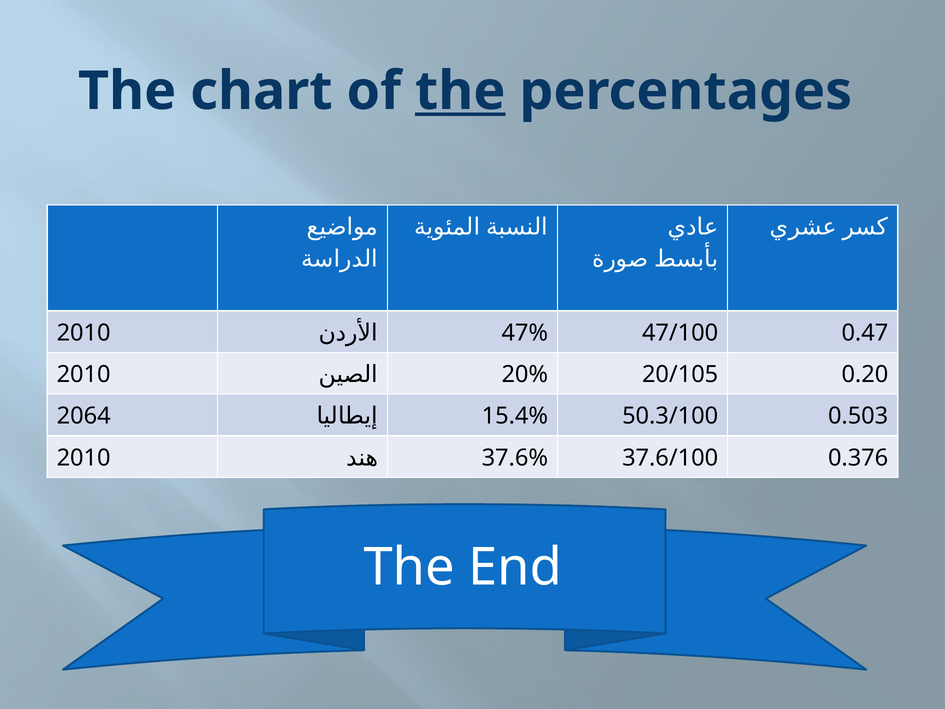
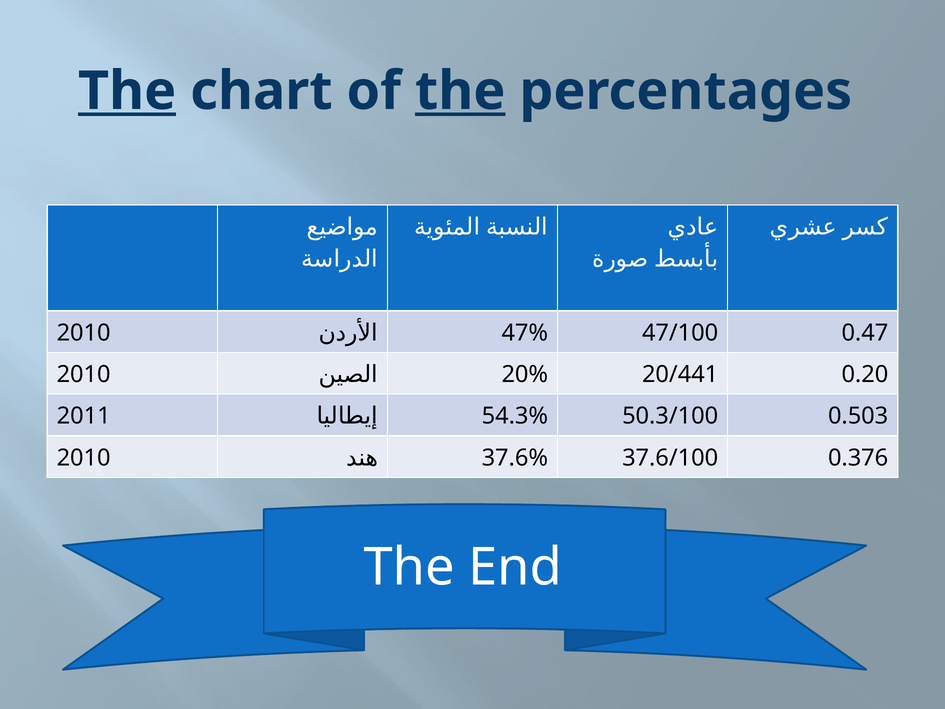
The at (127, 91) underline: none -> present
20/105: 20/105 -> 20/441
2064: 2064 -> 2011
15.4%: 15.4% -> 54.3%
